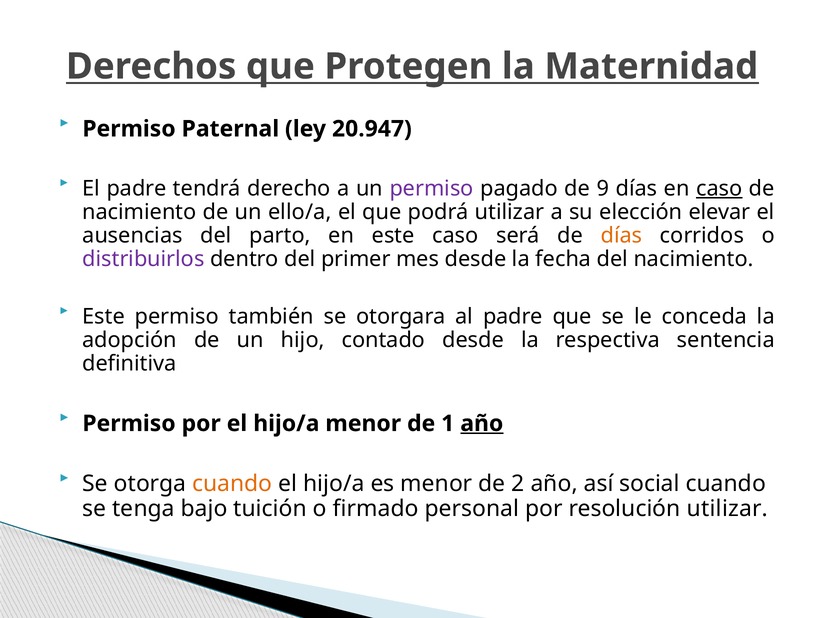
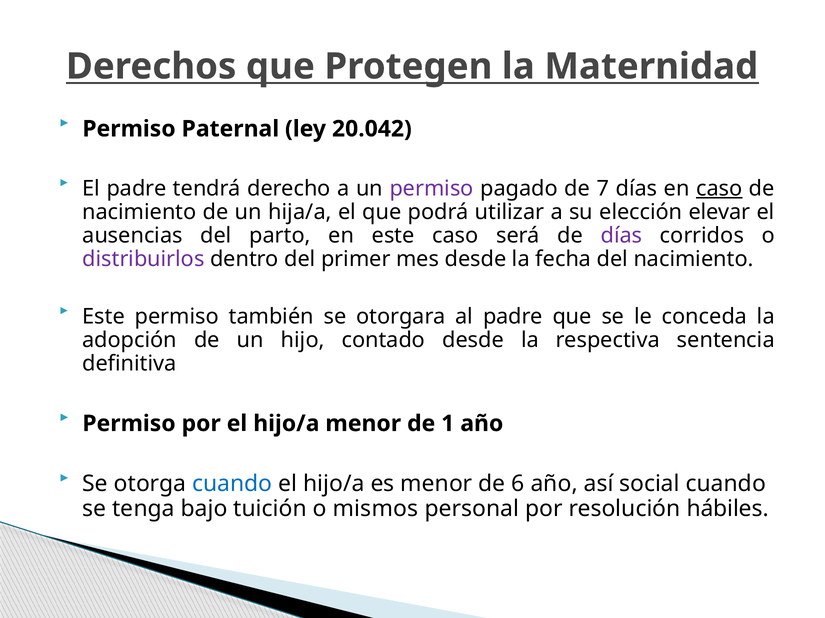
20.947: 20.947 -> 20.042
9: 9 -> 7
ello/a: ello/a -> hija/a
días at (621, 236) colour: orange -> purple
año at (482, 424) underline: present -> none
cuando at (232, 484) colour: orange -> blue
2: 2 -> 6
firmado: firmado -> mismos
resolución utilizar: utilizar -> hábiles
